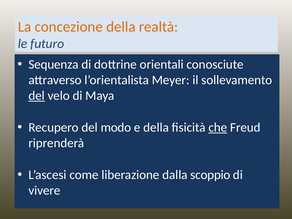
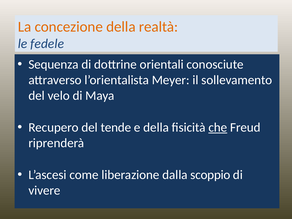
futuro: futuro -> fedele
del at (37, 96) underline: present -> none
modo: modo -> tende
